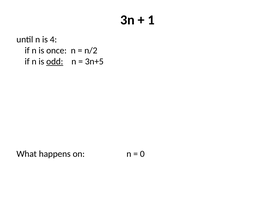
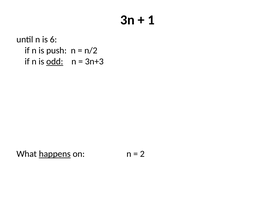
4: 4 -> 6
once: once -> push
3n+5: 3n+5 -> 3n+3
happens underline: none -> present
0: 0 -> 2
